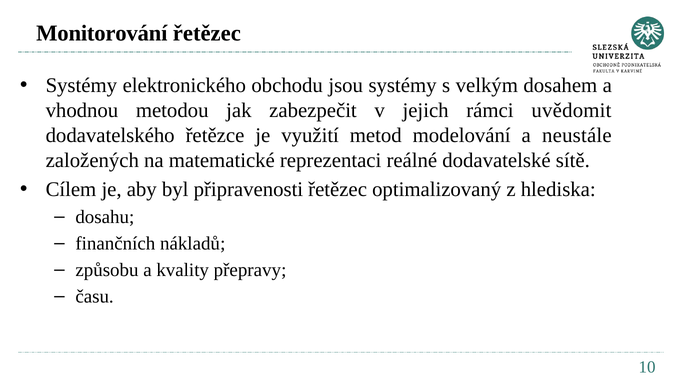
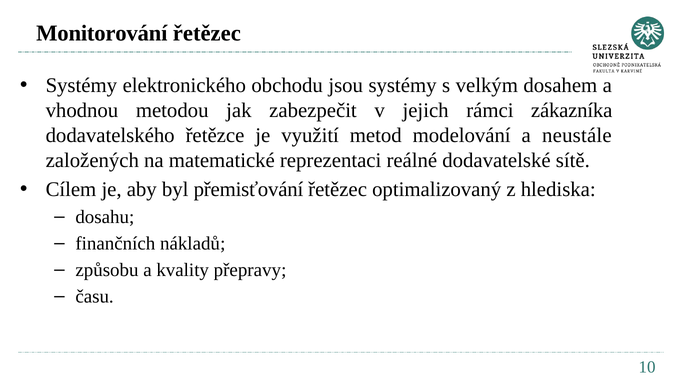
uvědomit: uvědomit -> zákazníka
připravenosti: připravenosti -> přemisťování
